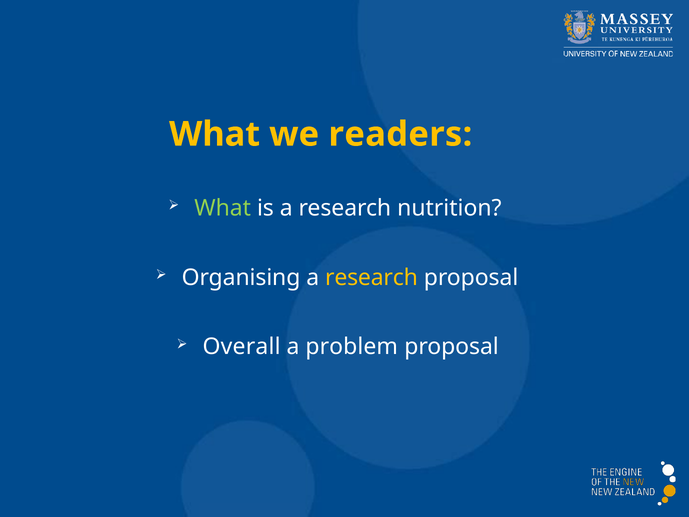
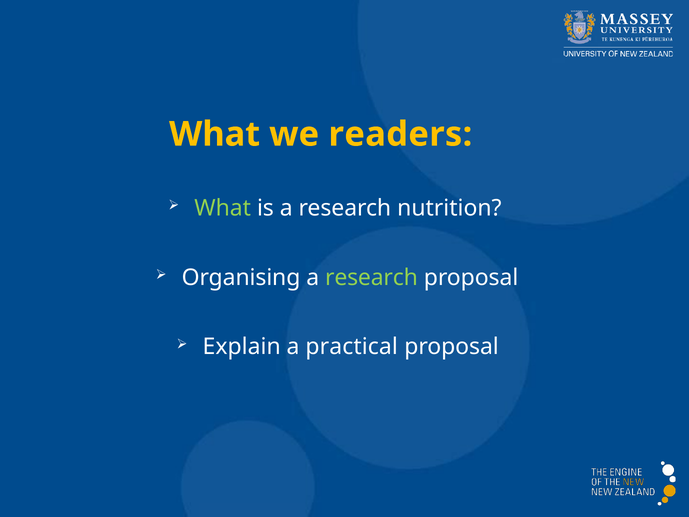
research at (371, 277) colour: yellow -> light green
Overall: Overall -> Explain
problem: problem -> practical
